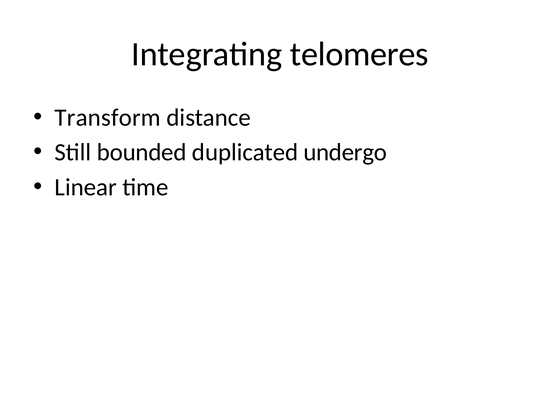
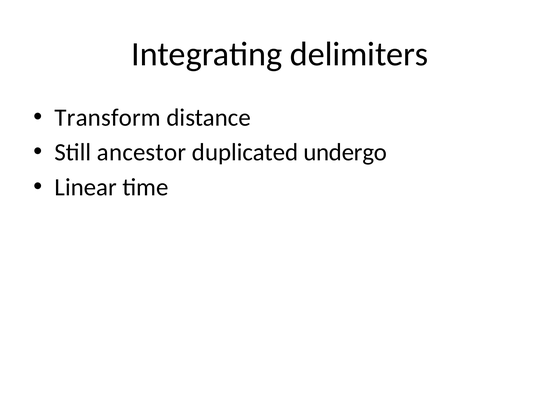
telomeres: telomeres -> delimiters
bounded: bounded -> ancestor
